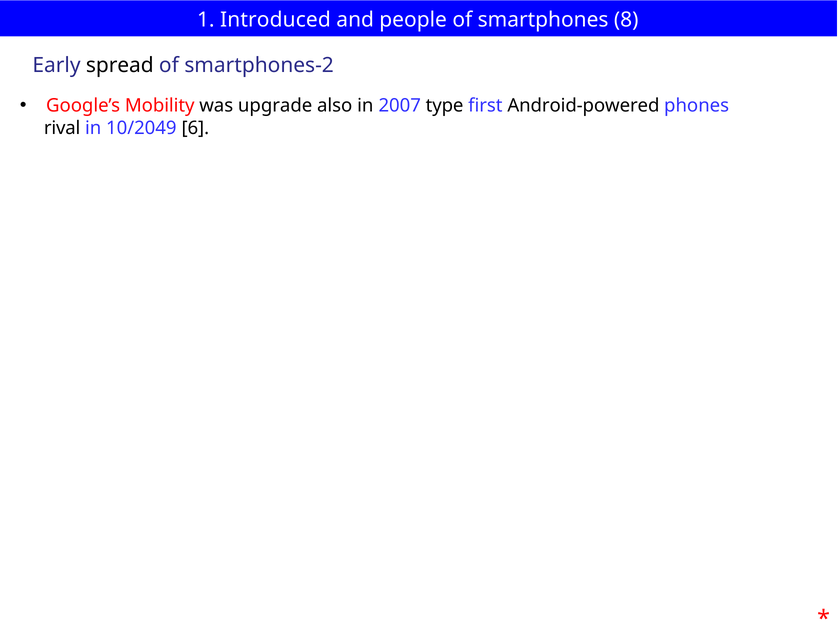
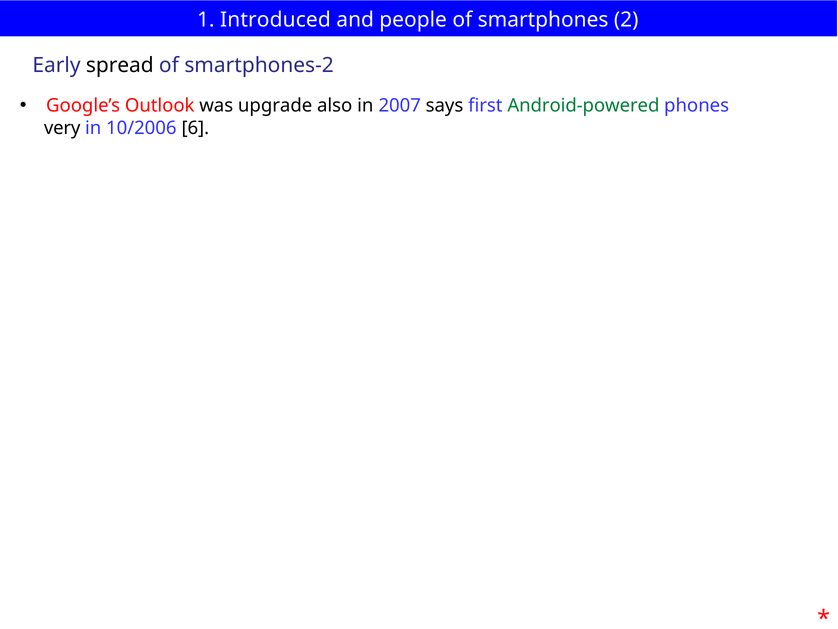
8: 8 -> 2
Mobility: Mobility -> Outlook
type: type -> says
Android-powered colour: black -> green
rival: rival -> very
10/2049: 10/2049 -> 10/2006
